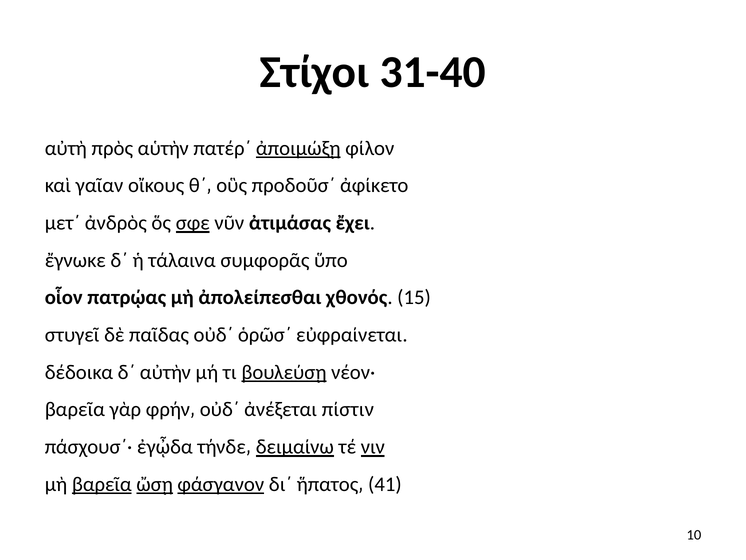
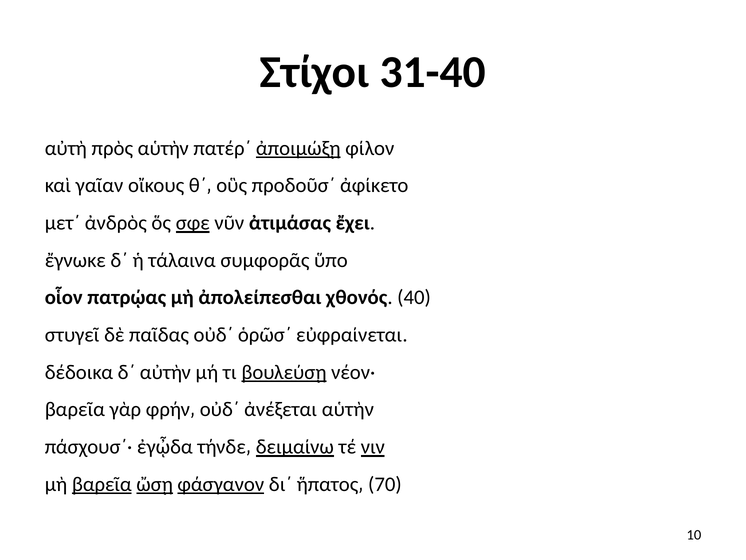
15: 15 -> 40
ἀνέξεται πίστιν: πίστιν -> αὑτὴν
41: 41 -> 70
